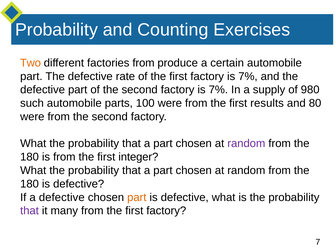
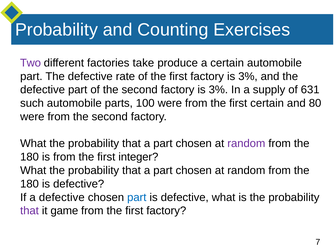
Two colour: orange -> purple
factories from: from -> take
first factory is 7%: 7% -> 3%
second factory is 7%: 7% -> 3%
980: 980 -> 631
first results: results -> certain
part at (137, 197) colour: orange -> blue
many: many -> game
